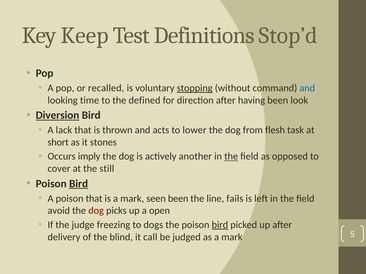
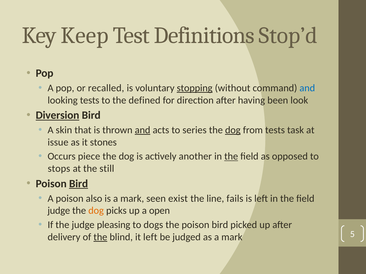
looking time: time -> tests
lack: lack -> skin
and at (143, 130) underline: none -> present
lower: lower -> series
dog at (233, 130) underline: none -> present
from flesh: flesh -> tests
short: short -> issue
imply: imply -> piece
cover: cover -> stops
poison that: that -> also
seen been: been -> exist
avoid at (59, 211): avoid -> judge
dog at (96, 211) colour: red -> orange
freezing: freezing -> pleasing
bird at (220, 225) underline: present -> none
the at (100, 237) underline: none -> present
it call: call -> left
